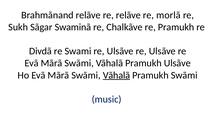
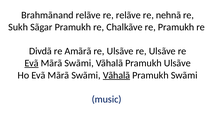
morlã: morlã -> nehnã
Sãgar Swaminã: Swaminã -> Pramukh
Swami: Swami -> Amãrã
Evã at (32, 63) underline: none -> present
